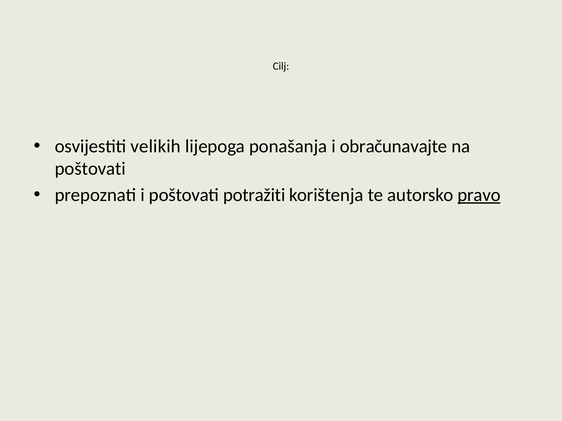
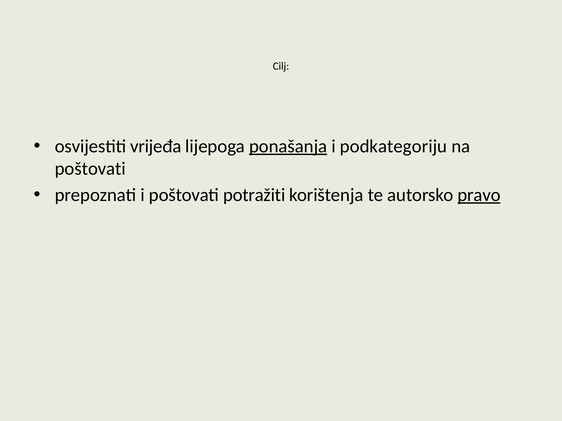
velikih: velikih -> vrijeđa
ponašanja underline: none -> present
obračunavajte: obračunavajte -> podkategoriju
